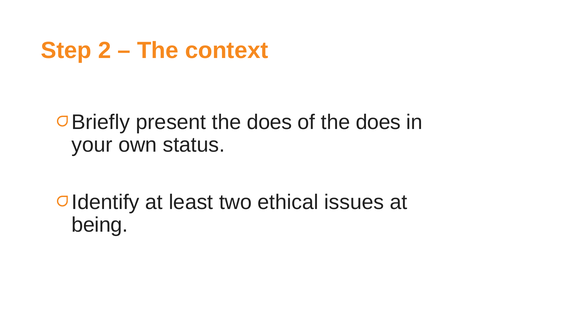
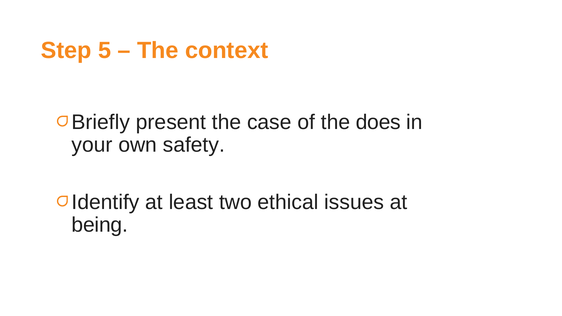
2: 2 -> 5
present the does: does -> case
status: status -> safety
